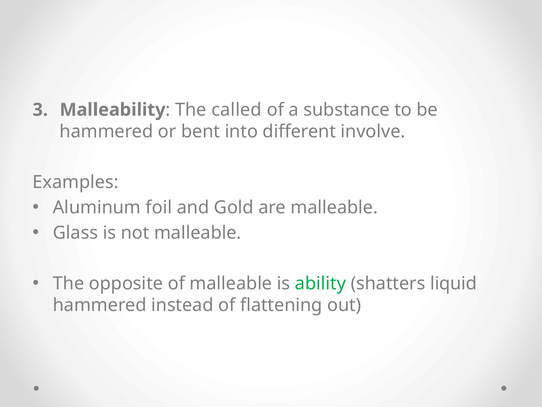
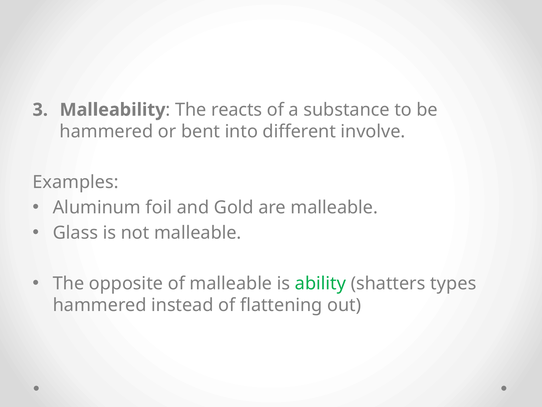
called: called -> reacts
liquid: liquid -> types
